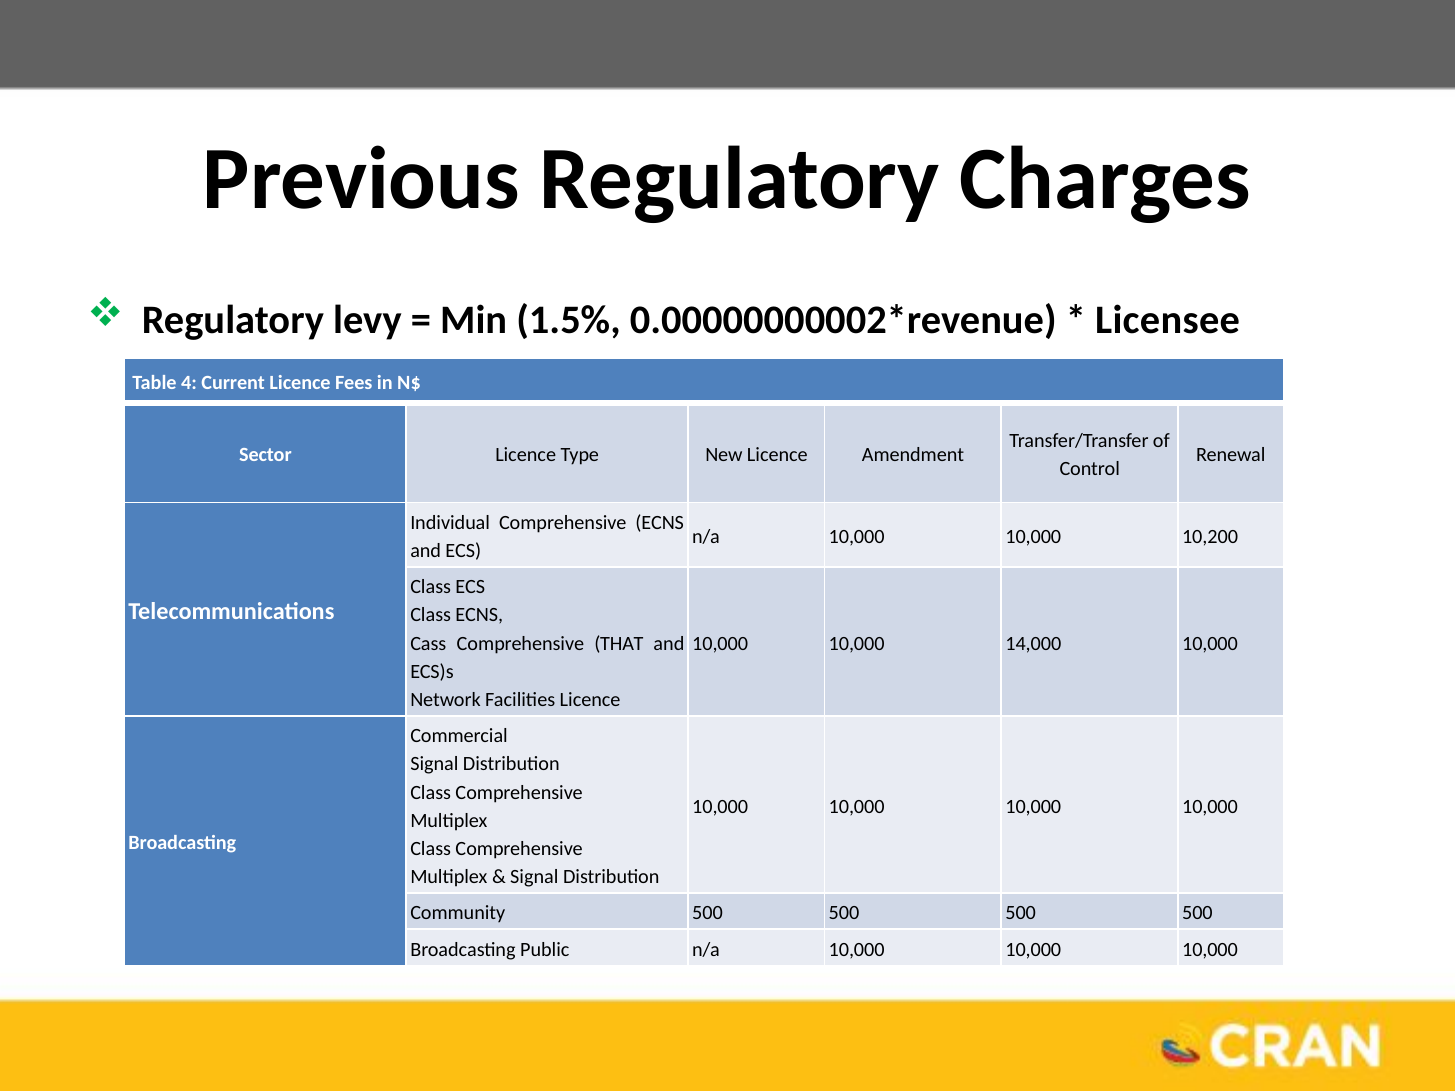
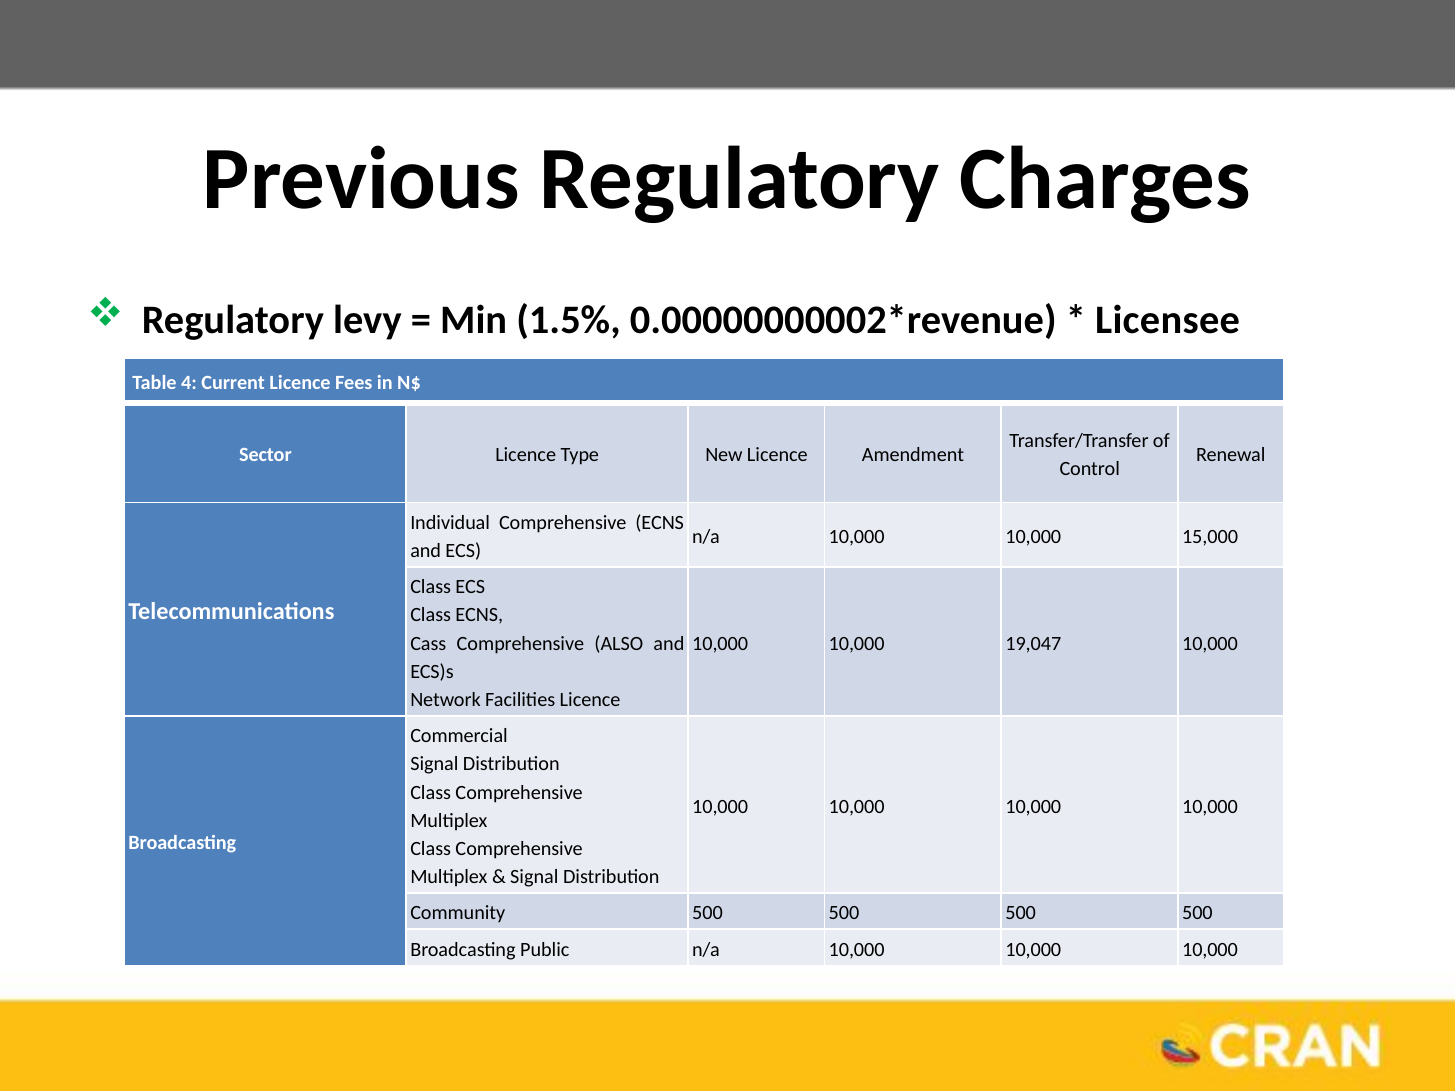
10,200: 10,200 -> 15,000
THAT: THAT -> ALSO
14,000: 14,000 -> 19,047
